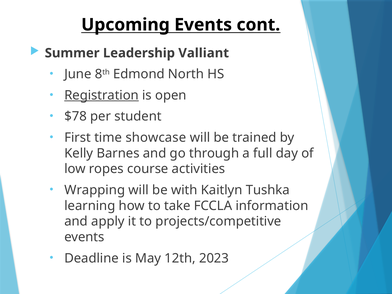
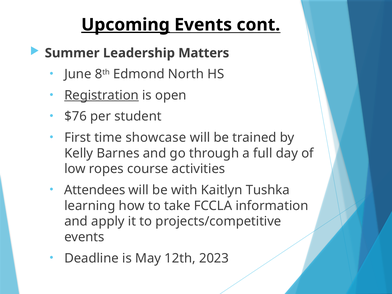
Upcoming underline: none -> present
Valliant: Valliant -> Matters
$78: $78 -> $76
Wrapping: Wrapping -> Attendees
